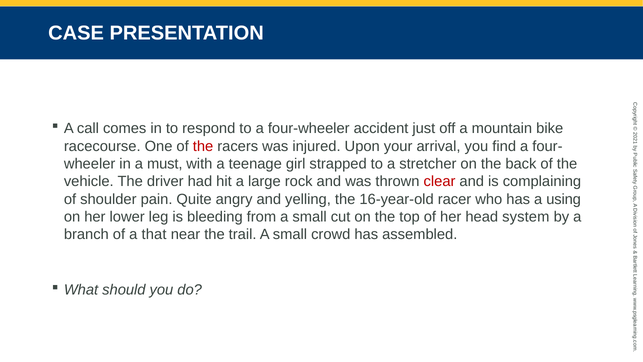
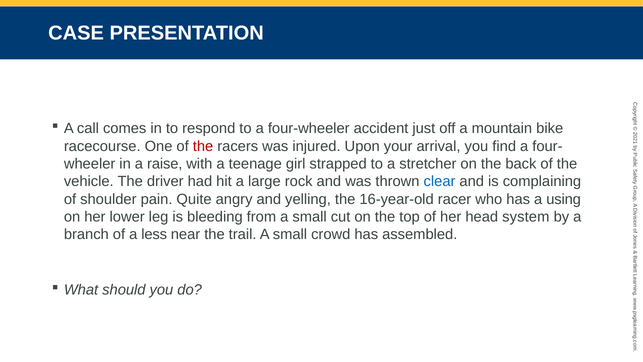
must: must -> raise
clear colour: red -> blue
that: that -> less
